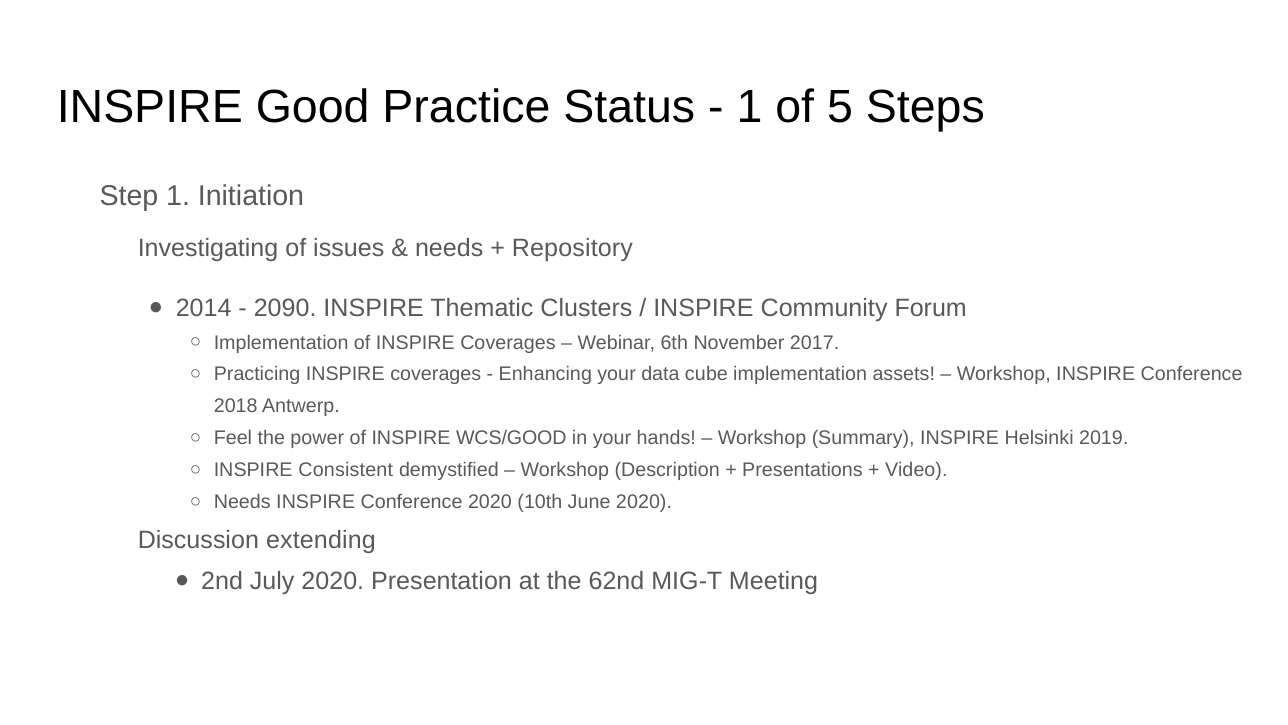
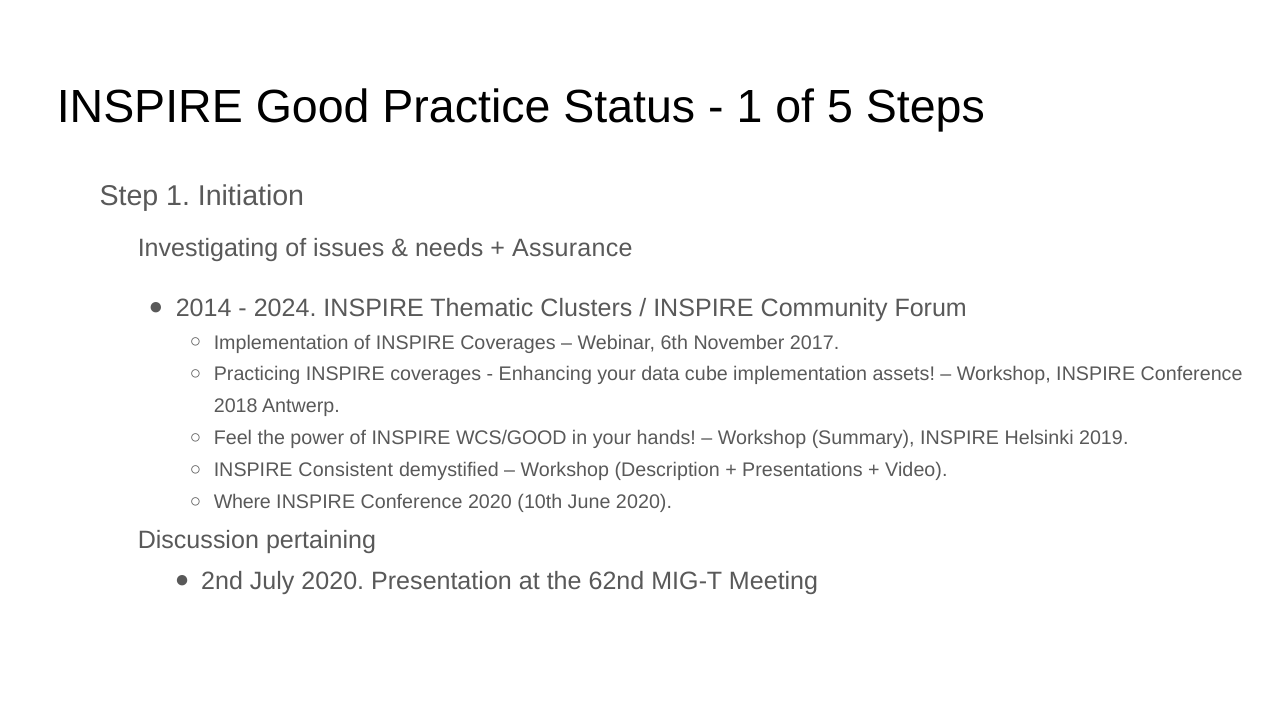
Repository: Repository -> Assurance
2090: 2090 -> 2024
Needs at (242, 502): Needs -> Where
extending: extending -> pertaining
